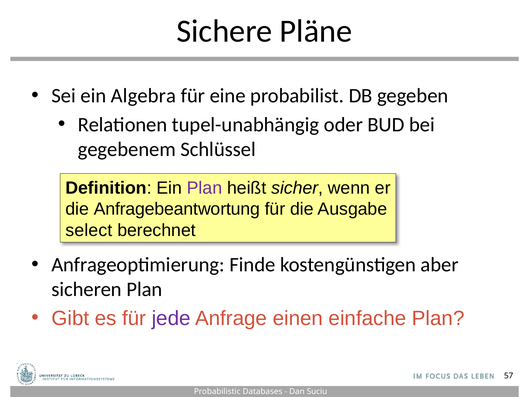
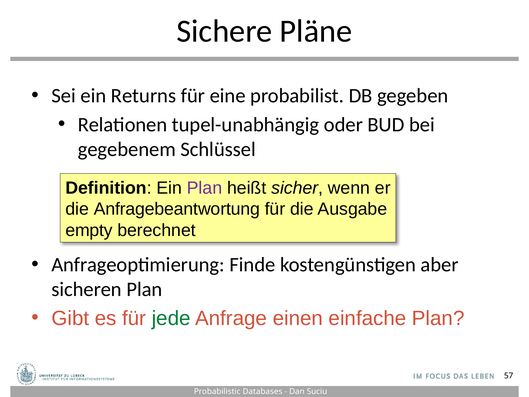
Algebra: Algebra -> Returns
select: select -> empty
jede colour: purple -> green
